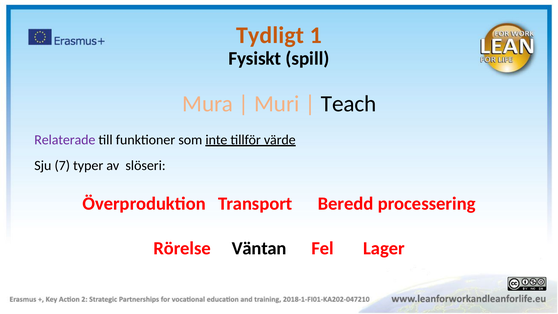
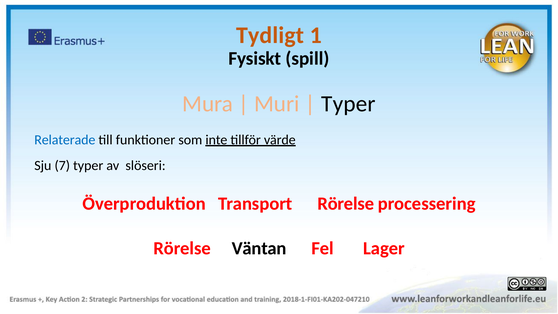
Teach at (349, 104): Teach -> Typer
Relaterade colour: purple -> blue
Transport Beredd: Beredd -> Rörelse
